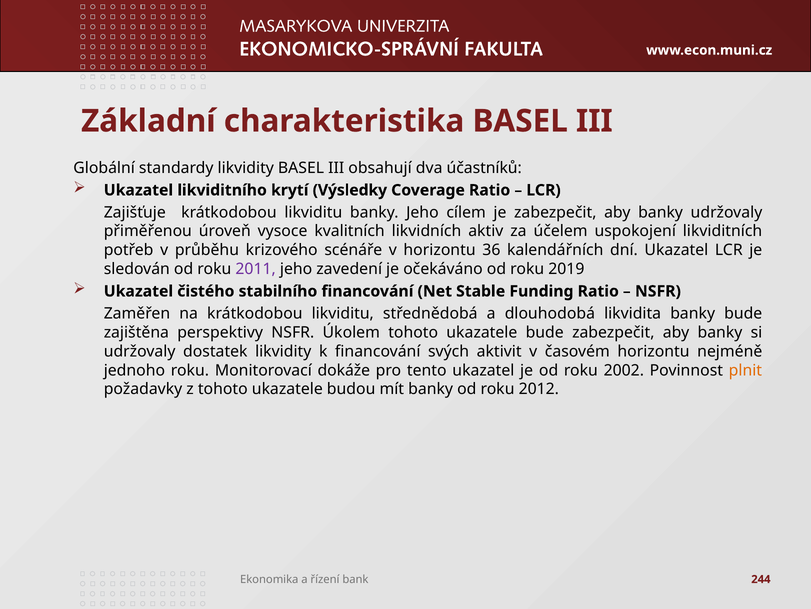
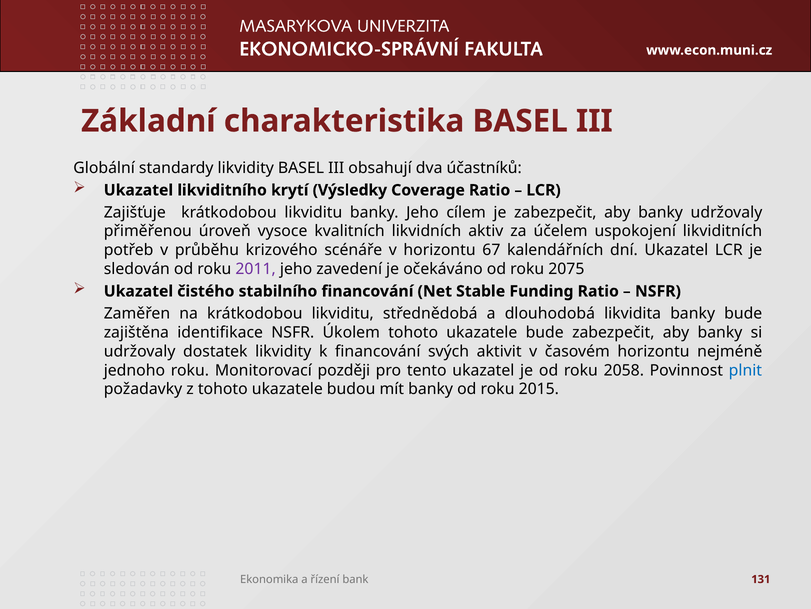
36: 36 -> 67
2019: 2019 -> 2075
perspektivy: perspektivy -> identifikace
dokáže: dokáže -> později
2002: 2002 -> 2058
plnit colour: orange -> blue
2012: 2012 -> 2015
244: 244 -> 131
